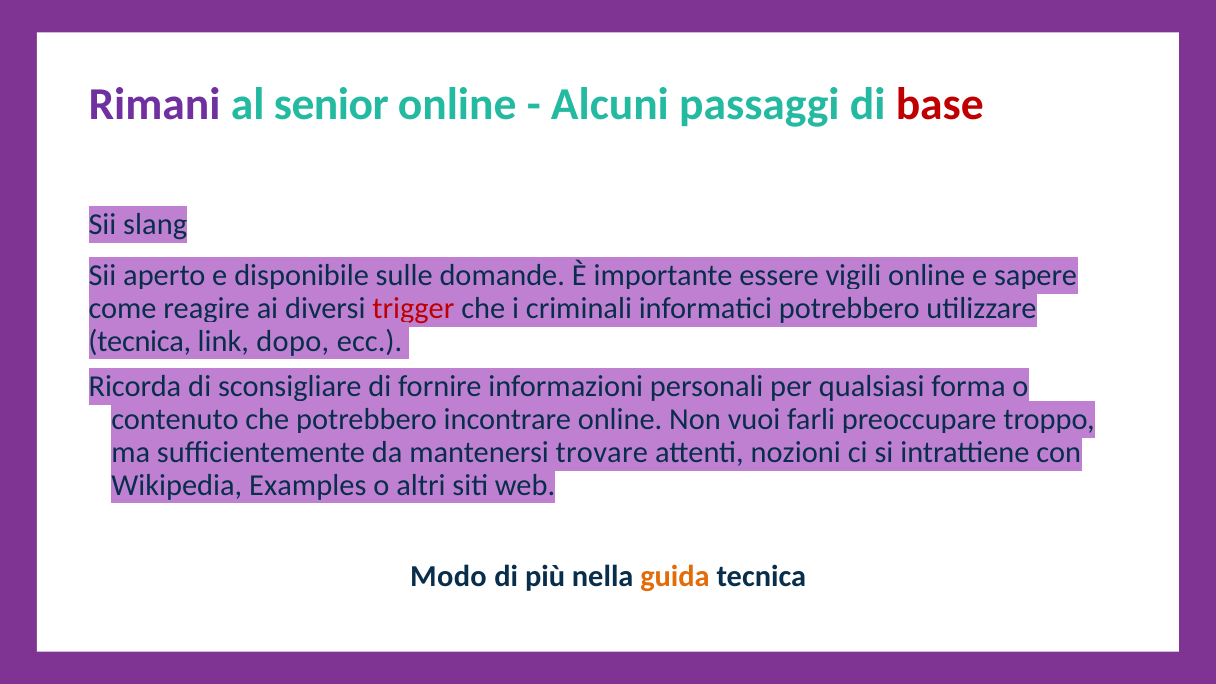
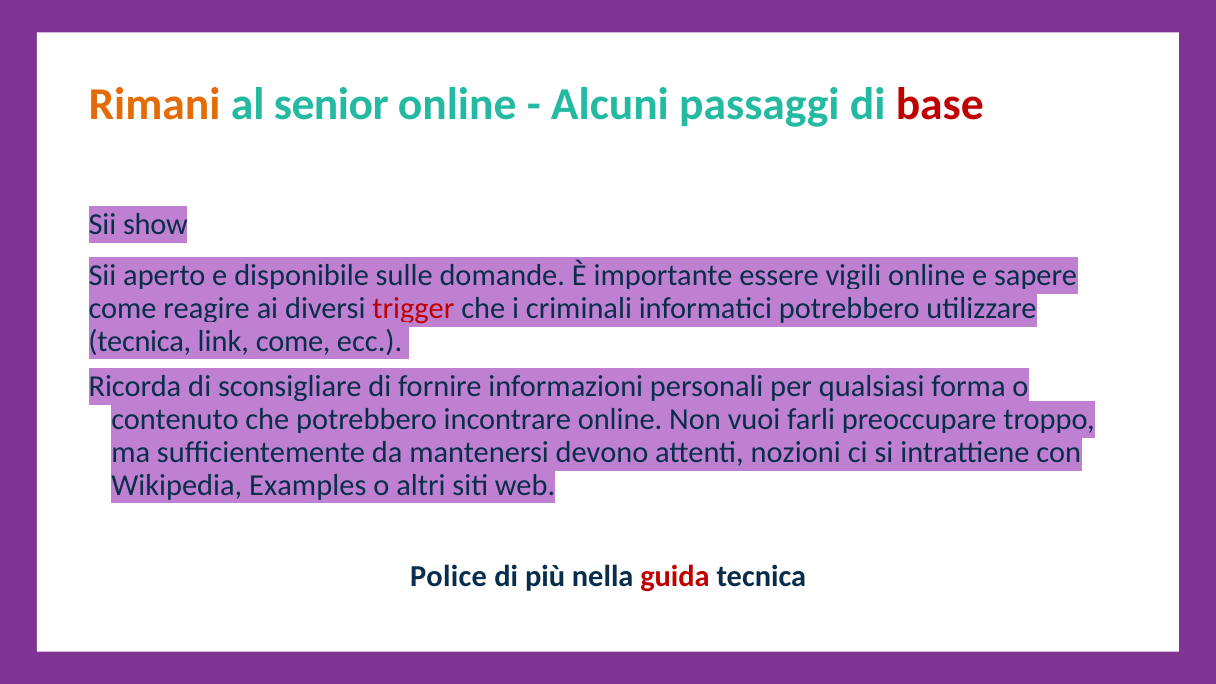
Rimani colour: purple -> orange
slang: slang -> show
link dopo: dopo -> come
trovare: trovare -> devono
Modo: Modo -> Police
guida colour: orange -> red
